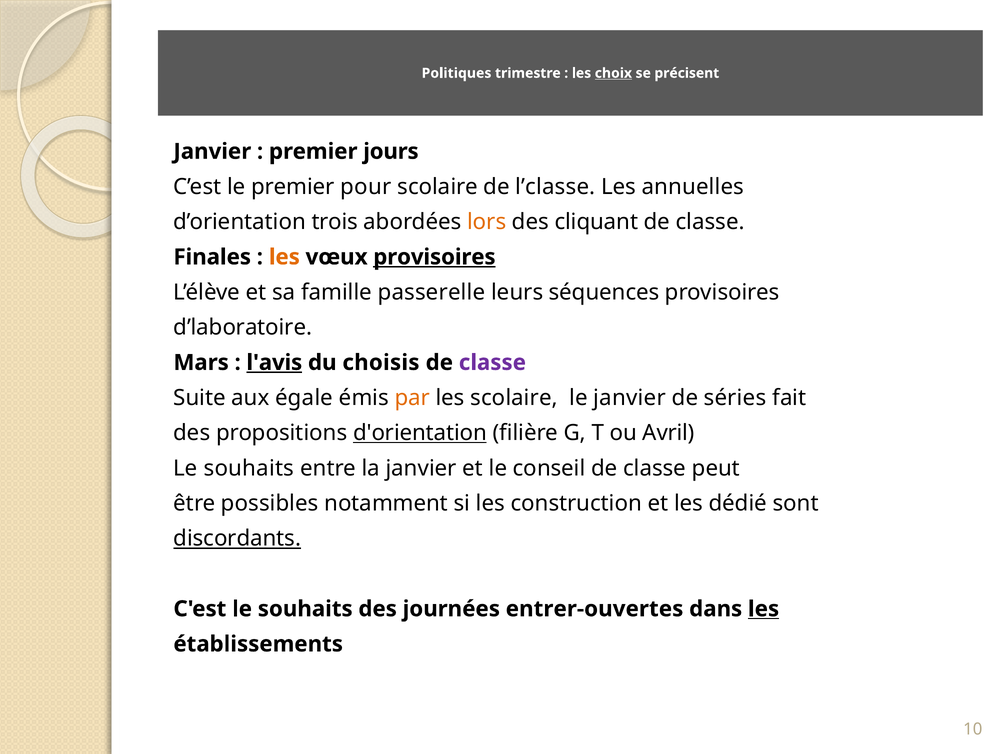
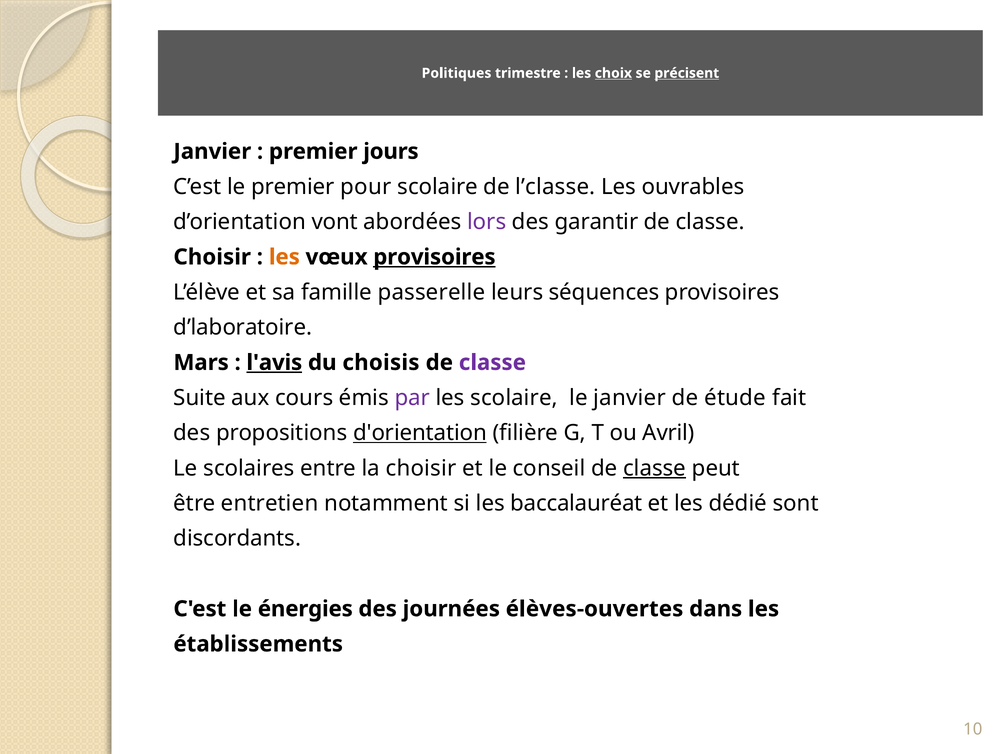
précisent underline: none -> present
annuelles: annuelles -> ouvrables
trois: trois -> vont
lors colour: orange -> purple
cliquant: cliquant -> garantir
Finales at (212, 257): Finales -> Choisir
égale: égale -> cours
par colour: orange -> purple
séries: séries -> étude
souhaits at (249, 468): souhaits -> scolaires
la janvier: janvier -> choisir
classe at (655, 468) underline: none -> present
possibles: possibles -> entretien
construction: construction -> baccalauréat
discordants underline: present -> none
C'est le souhaits: souhaits -> énergies
entrer-ouvertes: entrer-ouvertes -> élèves-ouvertes
les at (764, 609) underline: present -> none
